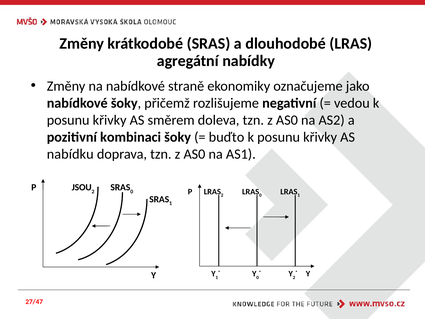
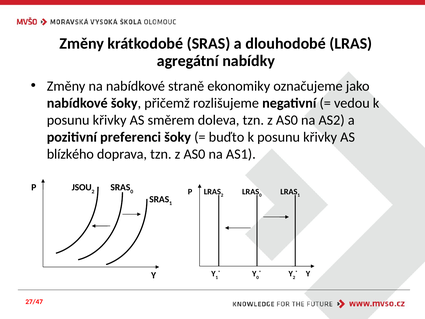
kombinaci: kombinaci -> preferenci
nabídku: nabídku -> blízkého
